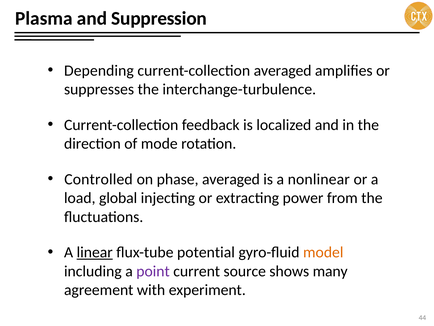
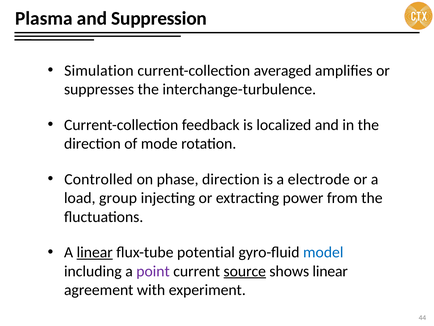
Depending: Depending -> Simulation
phase averaged: averaged -> direction
nonlinear: nonlinear -> electrode
global: global -> group
model colour: orange -> blue
source underline: none -> present
shows many: many -> linear
